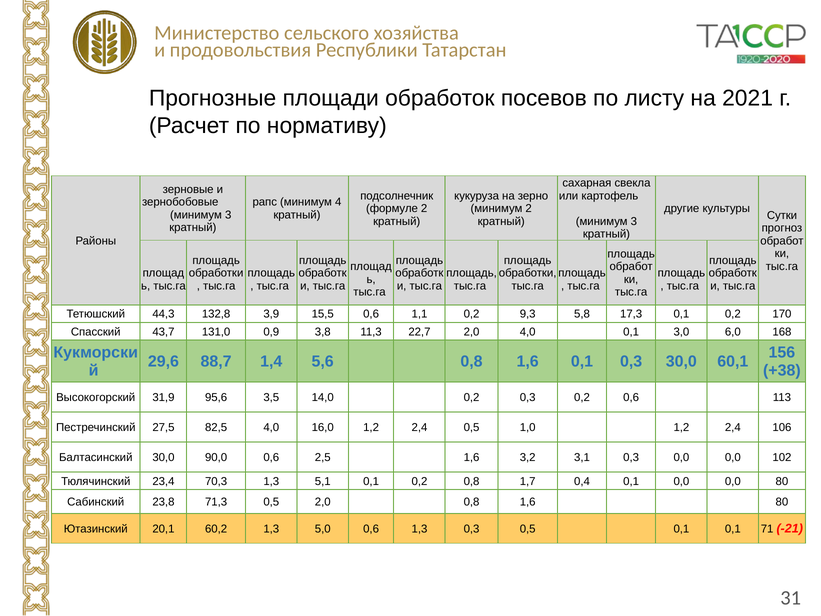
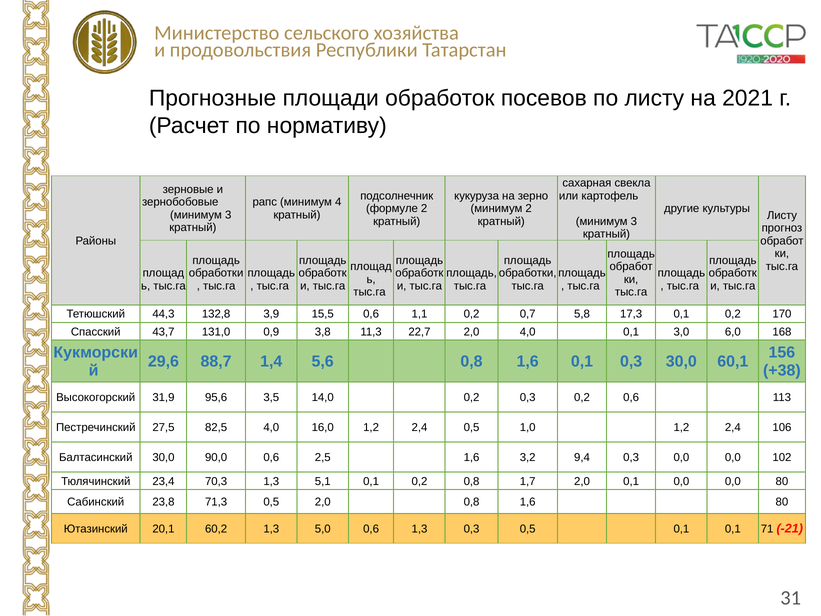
Сутки at (782, 215): Сутки -> Листу
9,3: 9,3 -> 0,7
3,1: 3,1 -> 9,4
1,7 0,4: 0,4 -> 2,0
